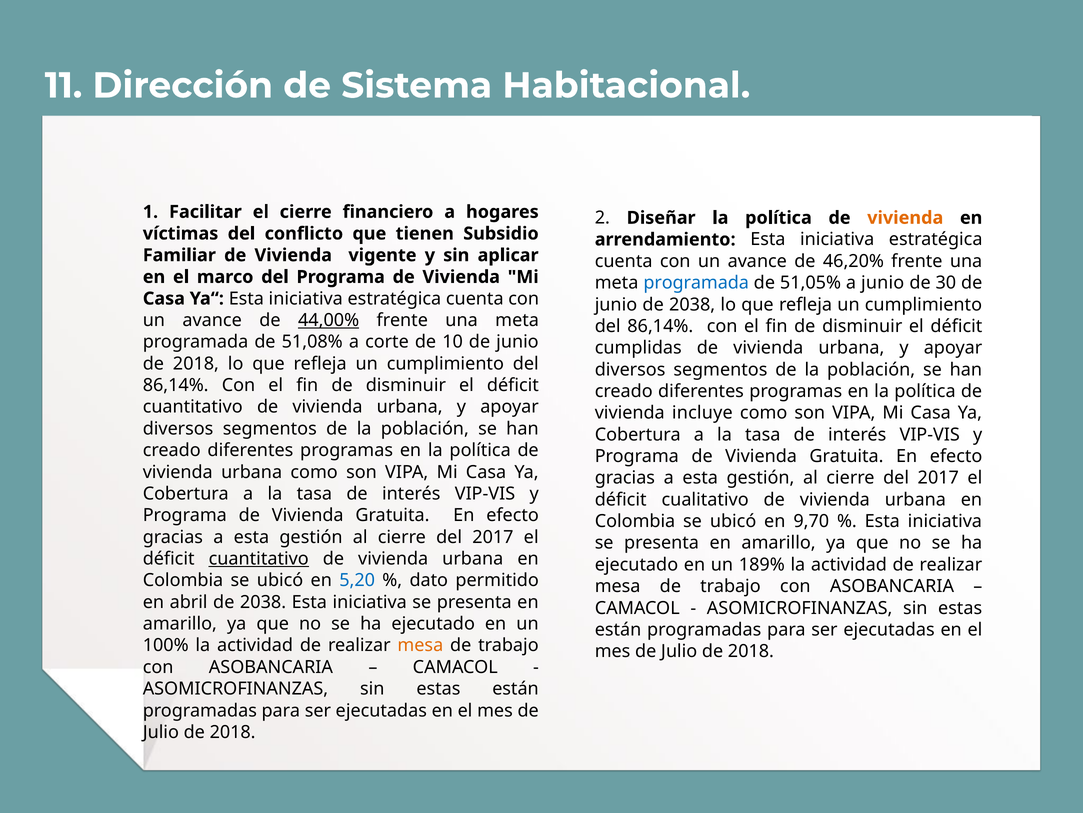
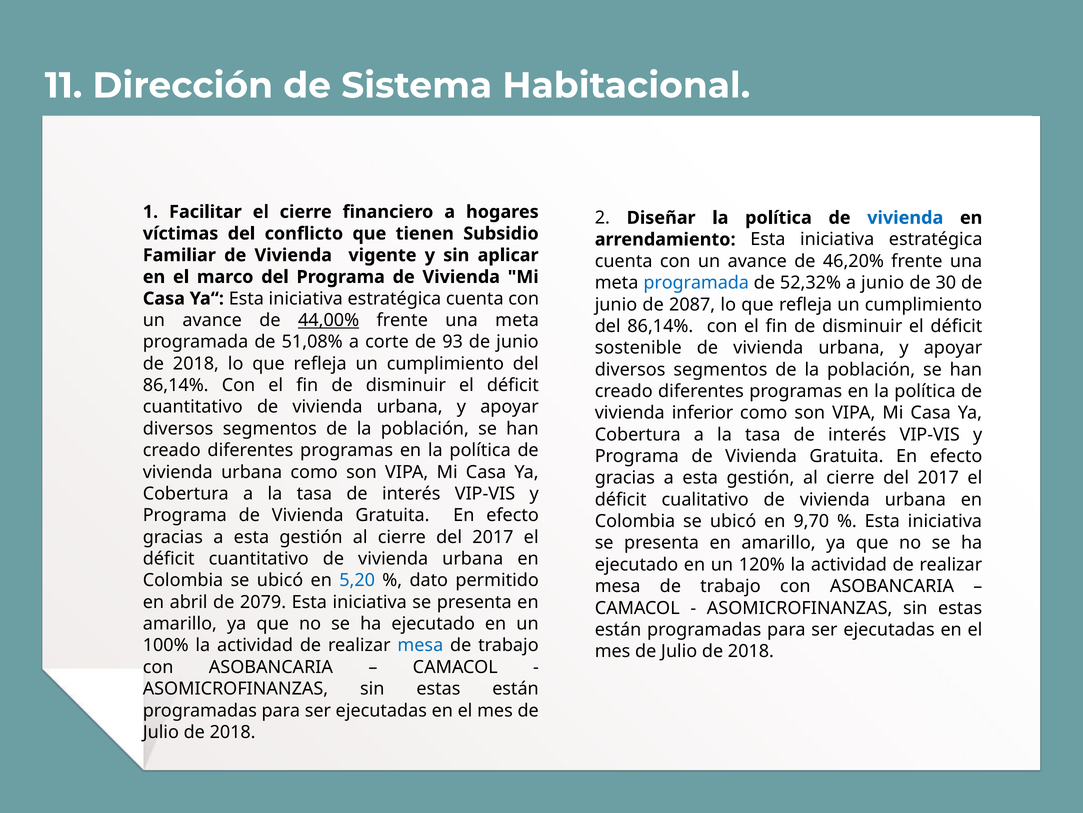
vivienda at (905, 218) colour: orange -> blue
51,05%: 51,05% -> 52,32%
junio de 2038: 2038 -> 2087
10: 10 -> 93
cumplidas: cumplidas -> sostenible
incluye: incluye -> inferior
cuantitativo at (259, 558) underline: present -> none
189%: 189% -> 120%
abril de 2038: 2038 -> 2079
mesa at (420, 645) colour: orange -> blue
